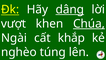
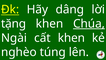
dâng underline: present -> none
vượt: vượt -> tặng
cất khắp: khắp -> khen
